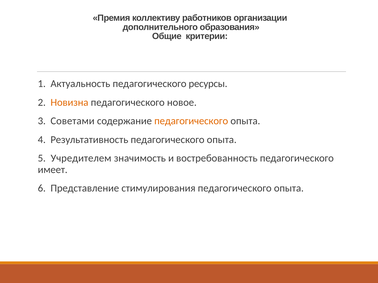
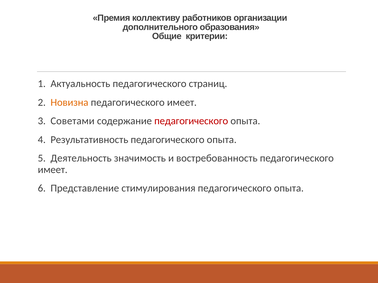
ресурсы: ресурсы -> страниц
новое at (182, 102): новое -> имеет
педагогического at (191, 121) colour: orange -> red
Учредителем: Учредителем -> Деятельность
